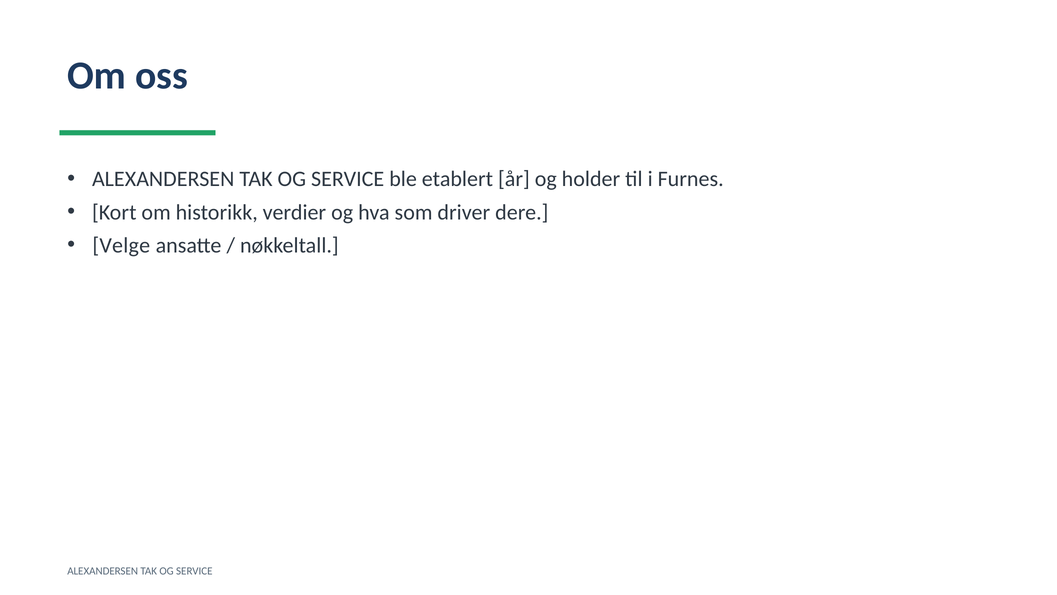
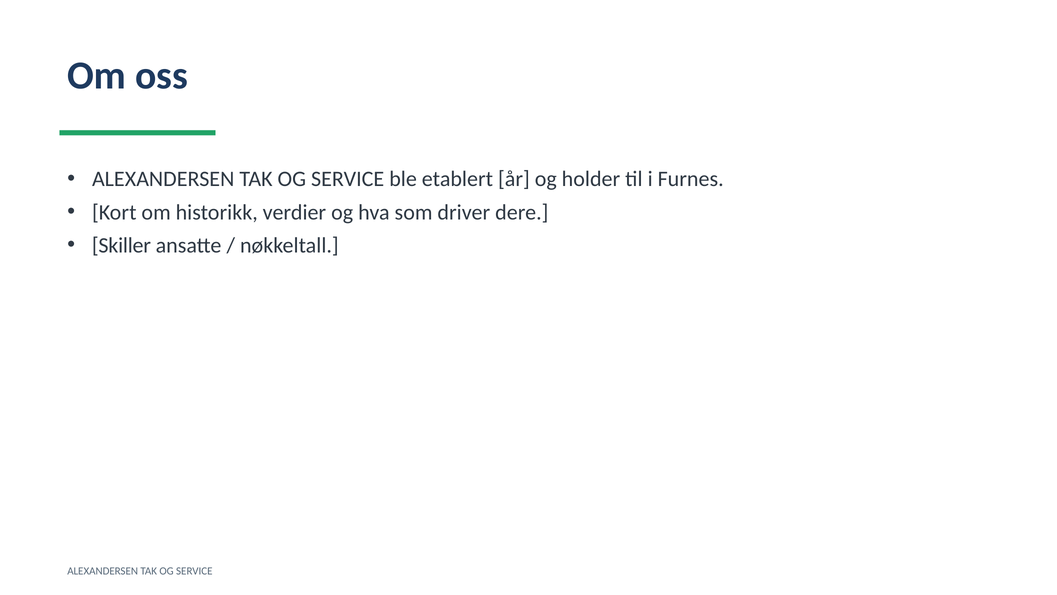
Velge: Velge -> Skiller
